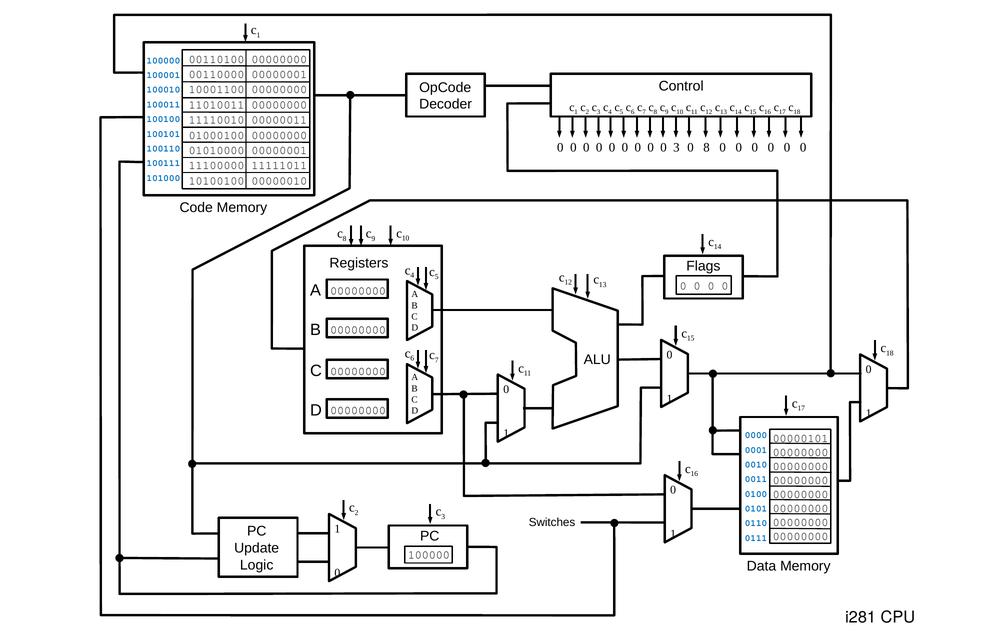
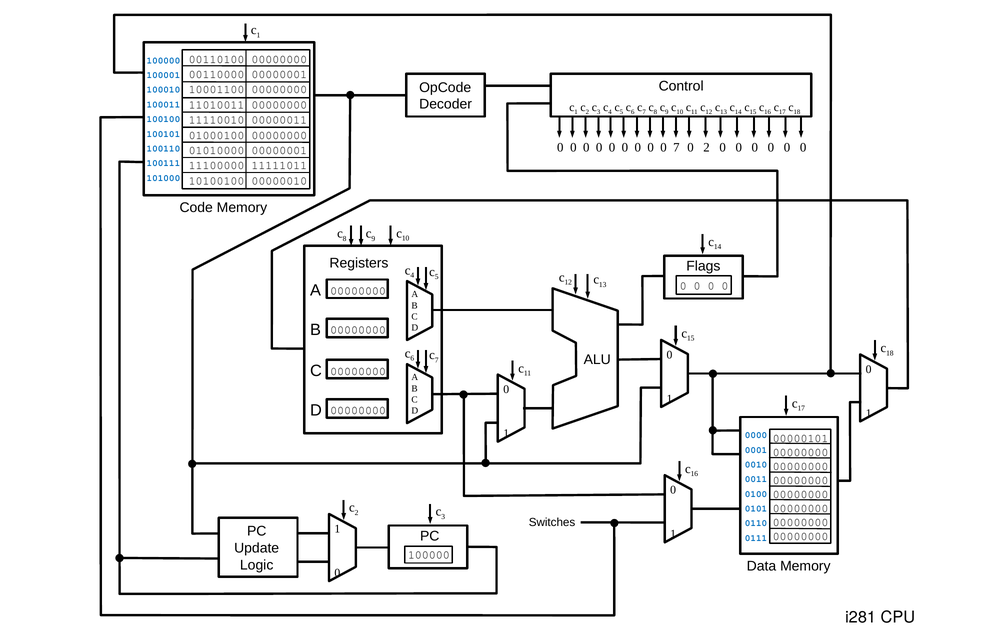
0 3: 3 -> 7
0 8: 8 -> 2
